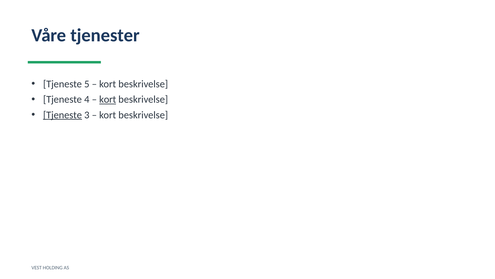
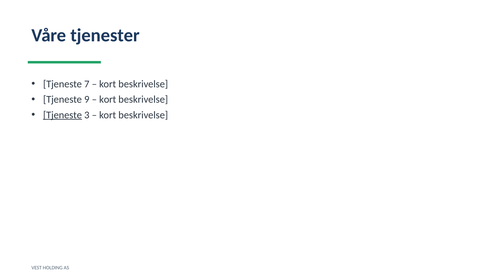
5: 5 -> 7
4: 4 -> 9
kort at (108, 99) underline: present -> none
